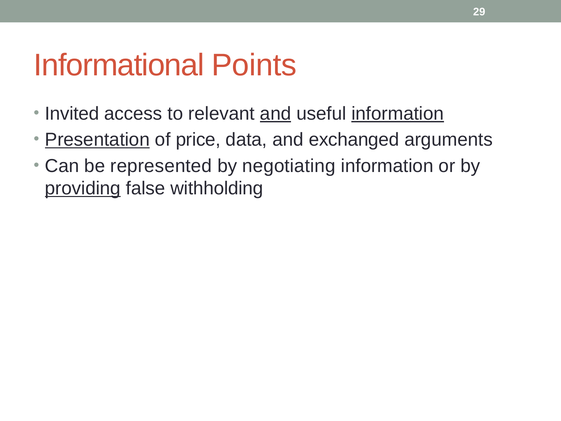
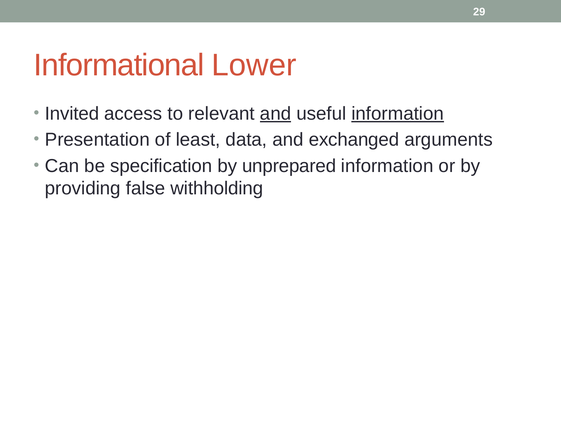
Points: Points -> Lower
Presentation underline: present -> none
price: price -> least
represented: represented -> specification
negotiating: negotiating -> unprepared
providing underline: present -> none
